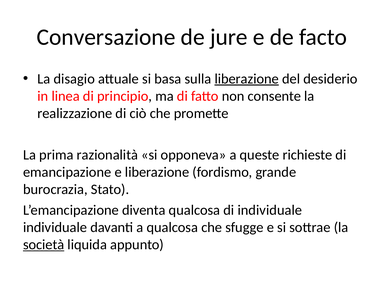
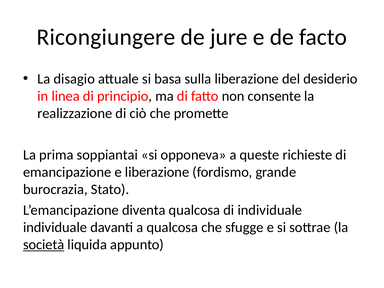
Conversazione: Conversazione -> Ricongiungere
liberazione at (247, 79) underline: present -> none
razionalità: razionalità -> soppiantai
